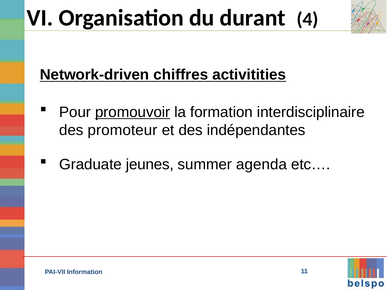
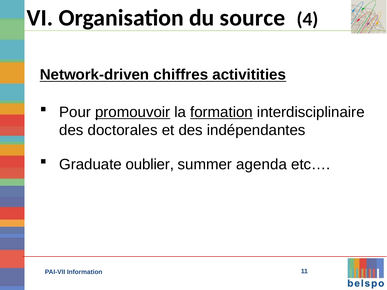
durant: durant -> source
formation underline: none -> present
promoteur: promoteur -> doctorales
jeunes: jeunes -> oublier
